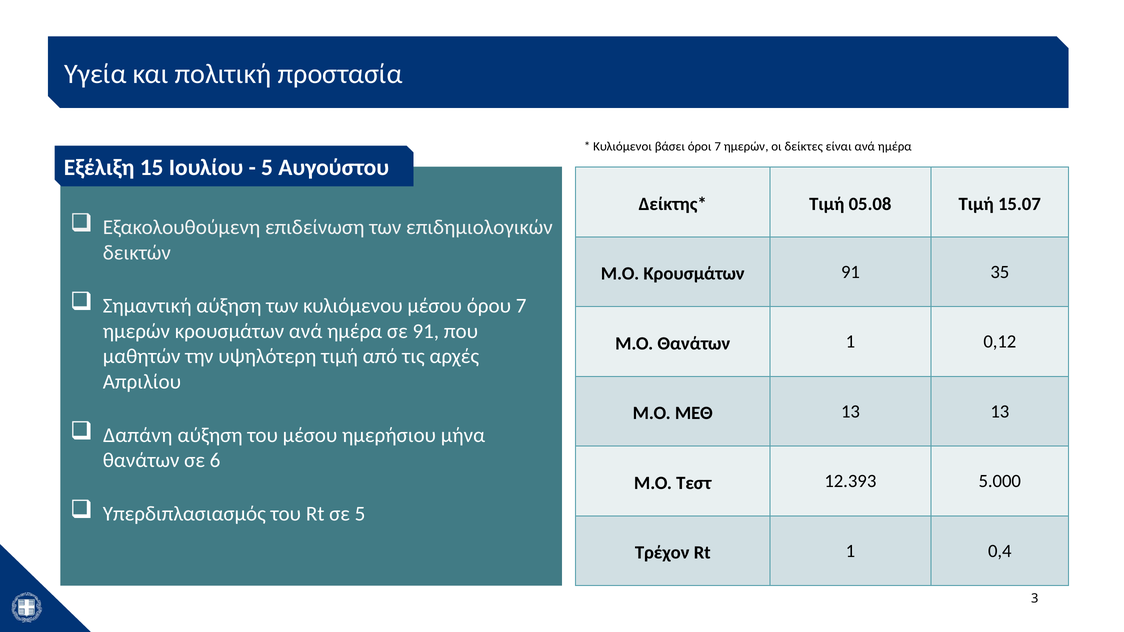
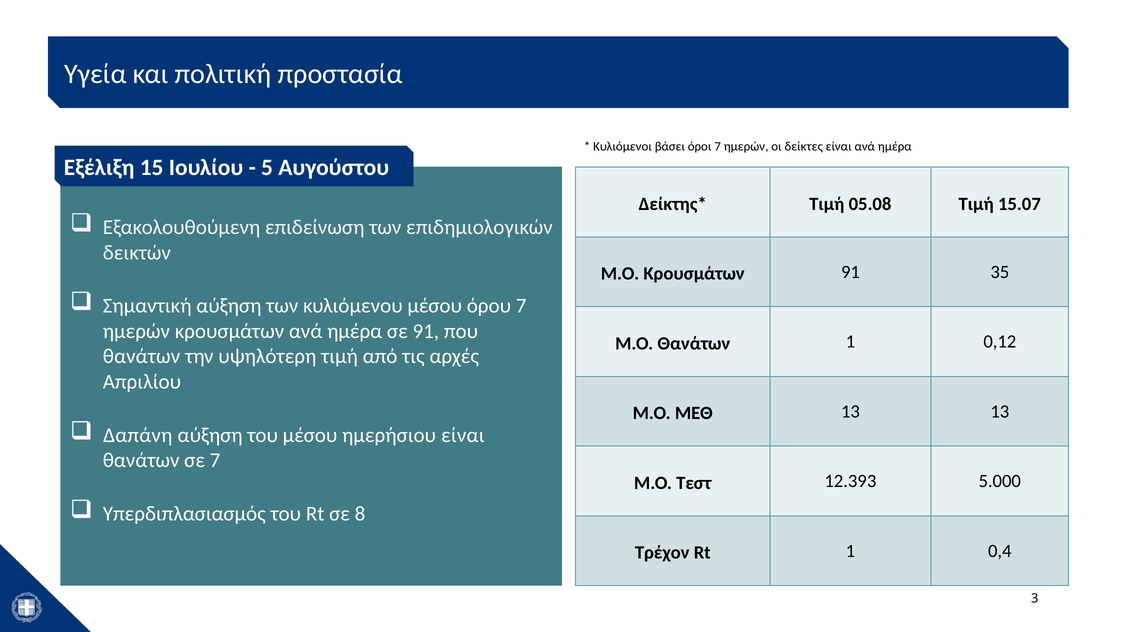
μαθητών at (142, 357): μαθητών -> θανάτων
ημερήσιου μήνα: μήνα -> είναι
σε 6: 6 -> 7
σε 5: 5 -> 8
